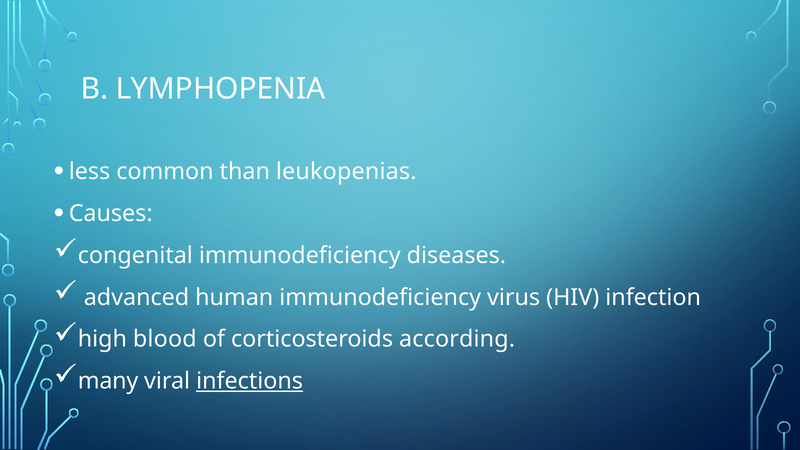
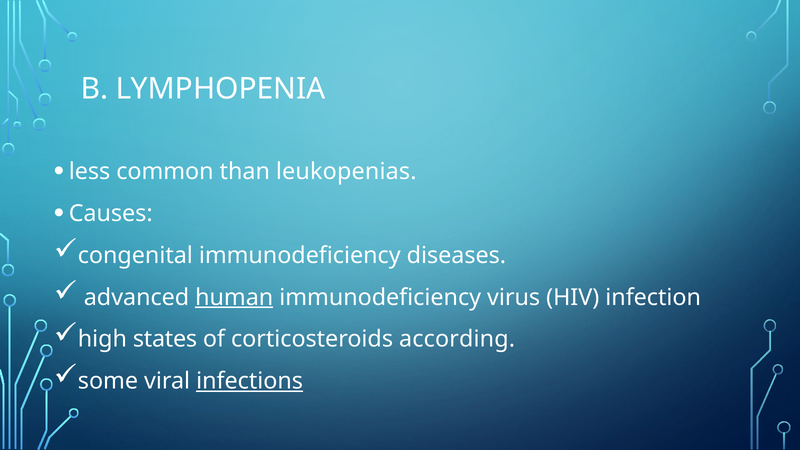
human underline: none -> present
blood: blood -> states
many: many -> some
